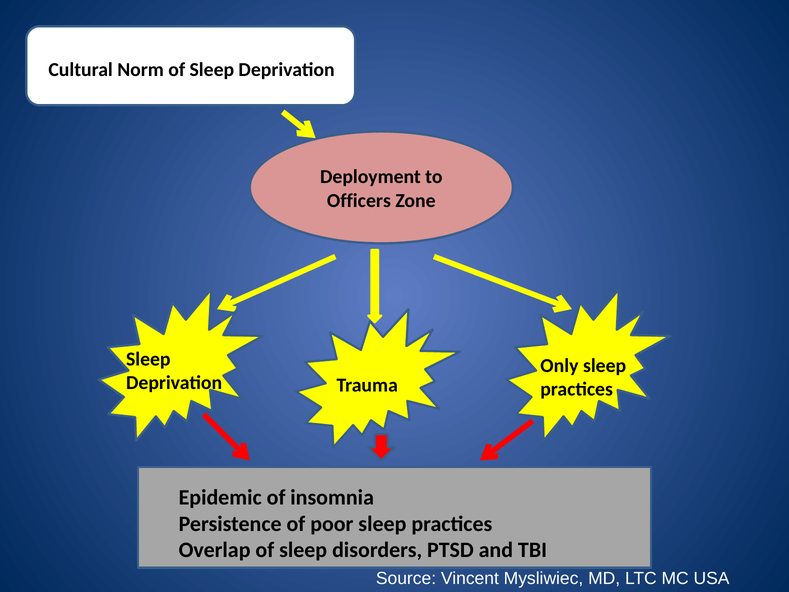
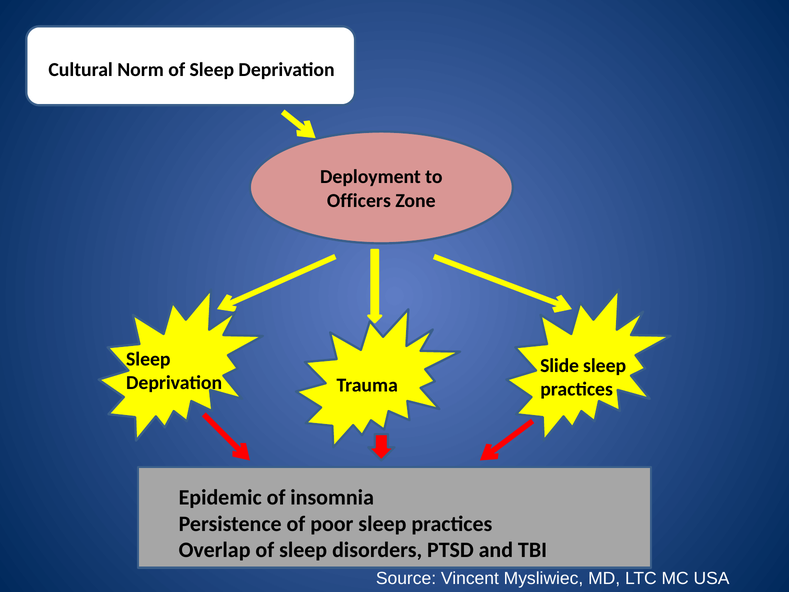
Only: Only -> Slide
